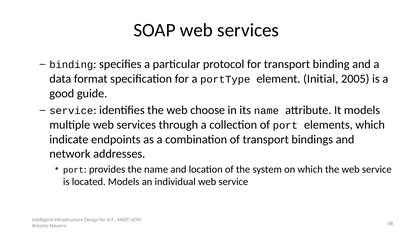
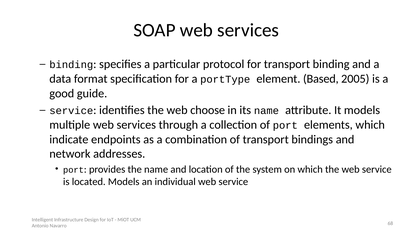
Initial: Initial -> Based
